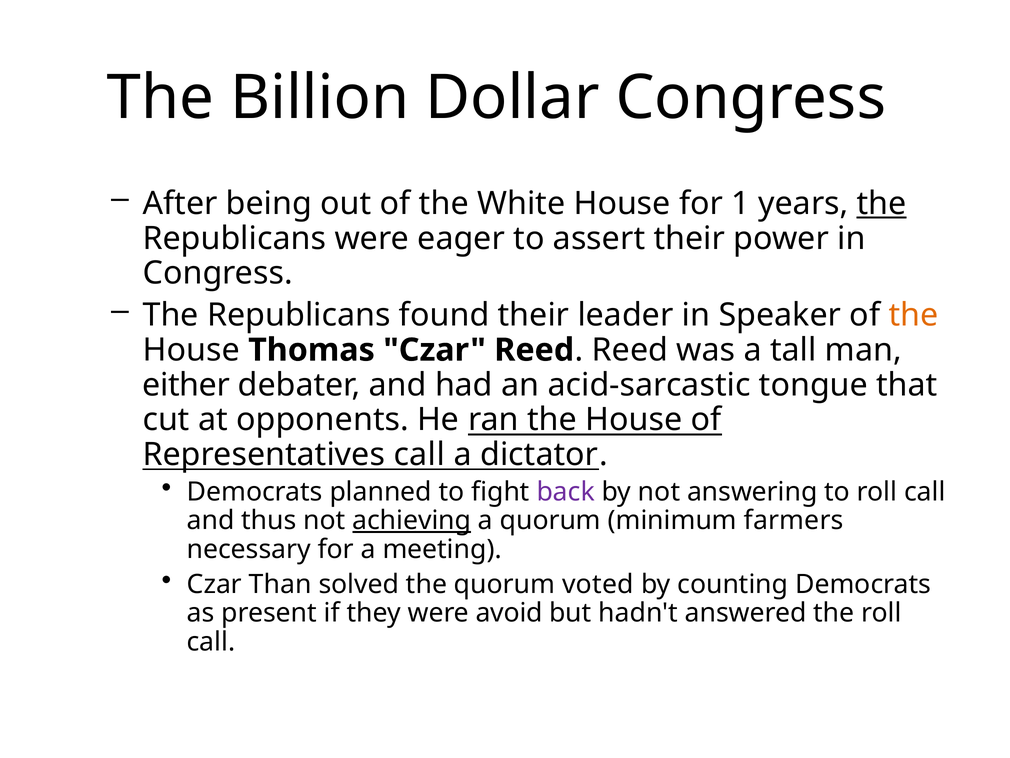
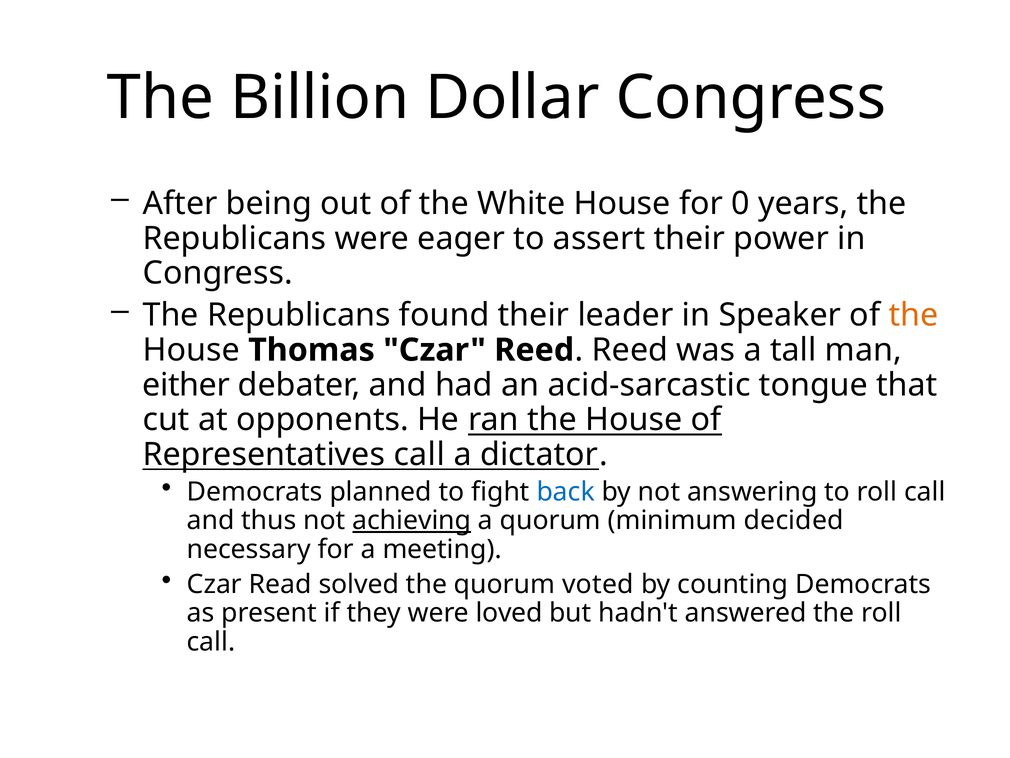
1: 1 -> 0
the at (882, 203) underline: present -> none
back colour: purple -> blue
farmers: farmers -> decided
Than: Than -> Read
avoid: avoid -> loved
